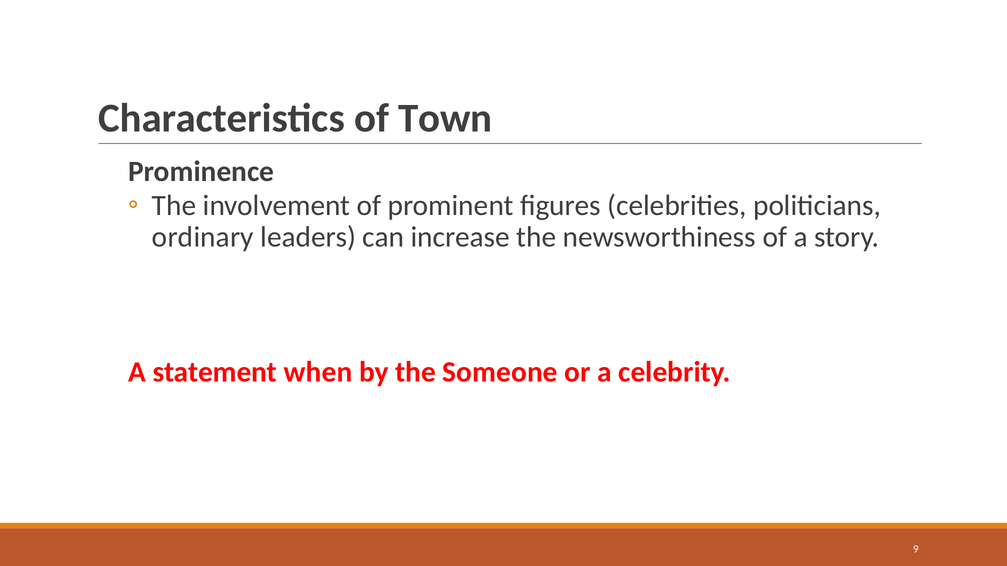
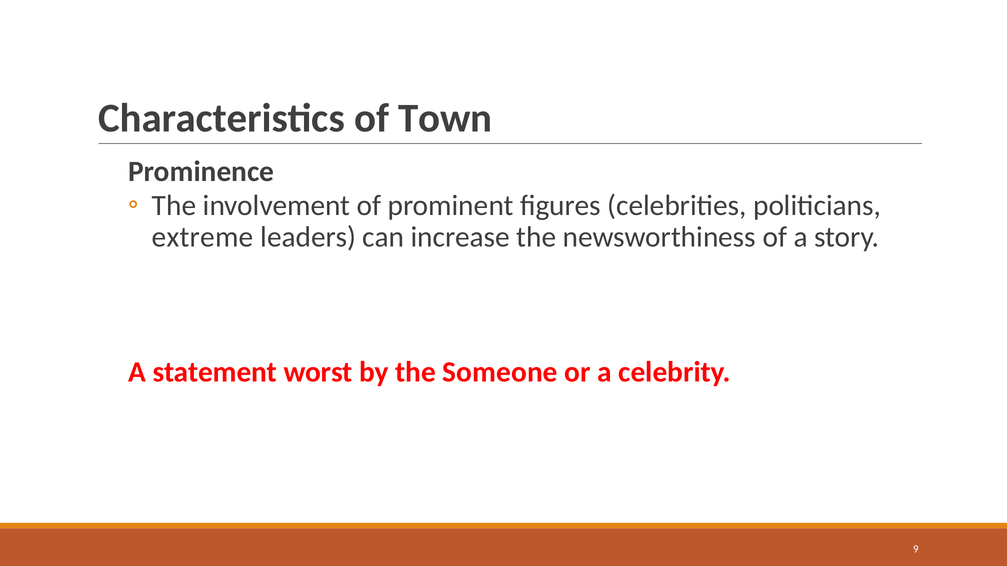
ordinary: ordinary -> extreme
when: when -> worst
